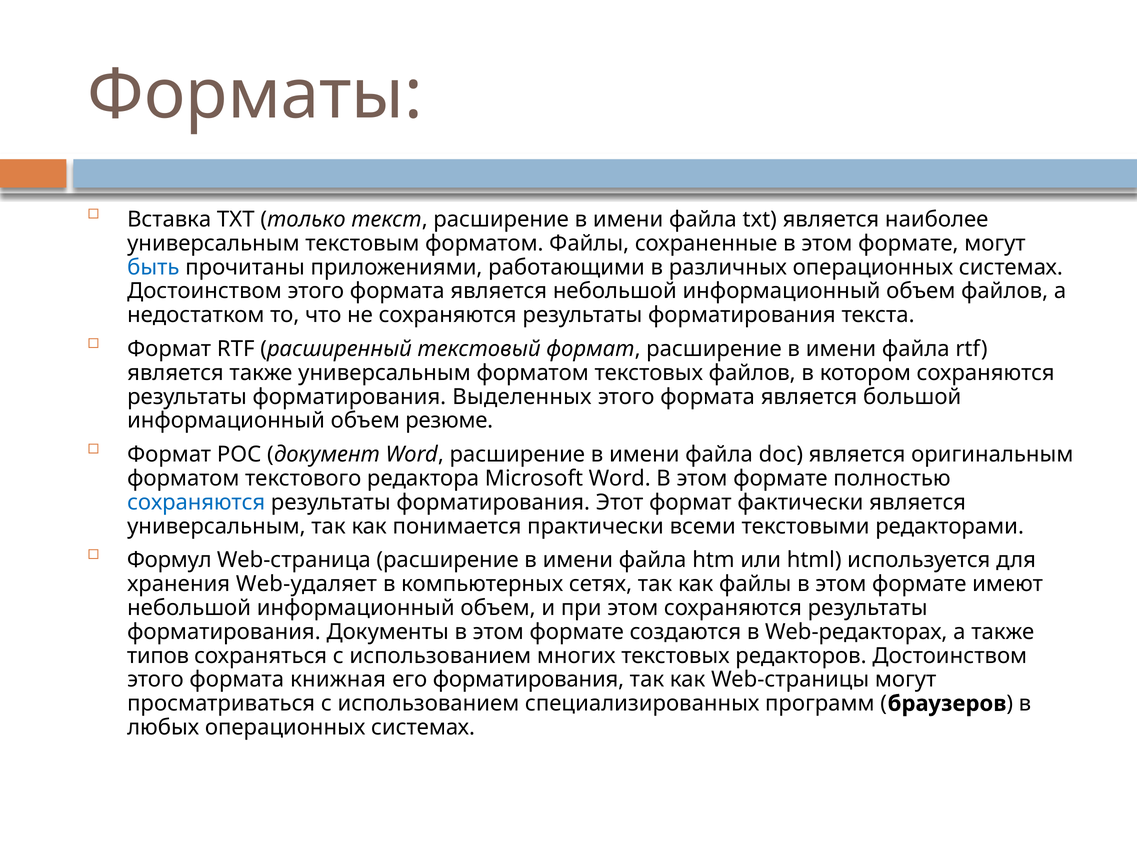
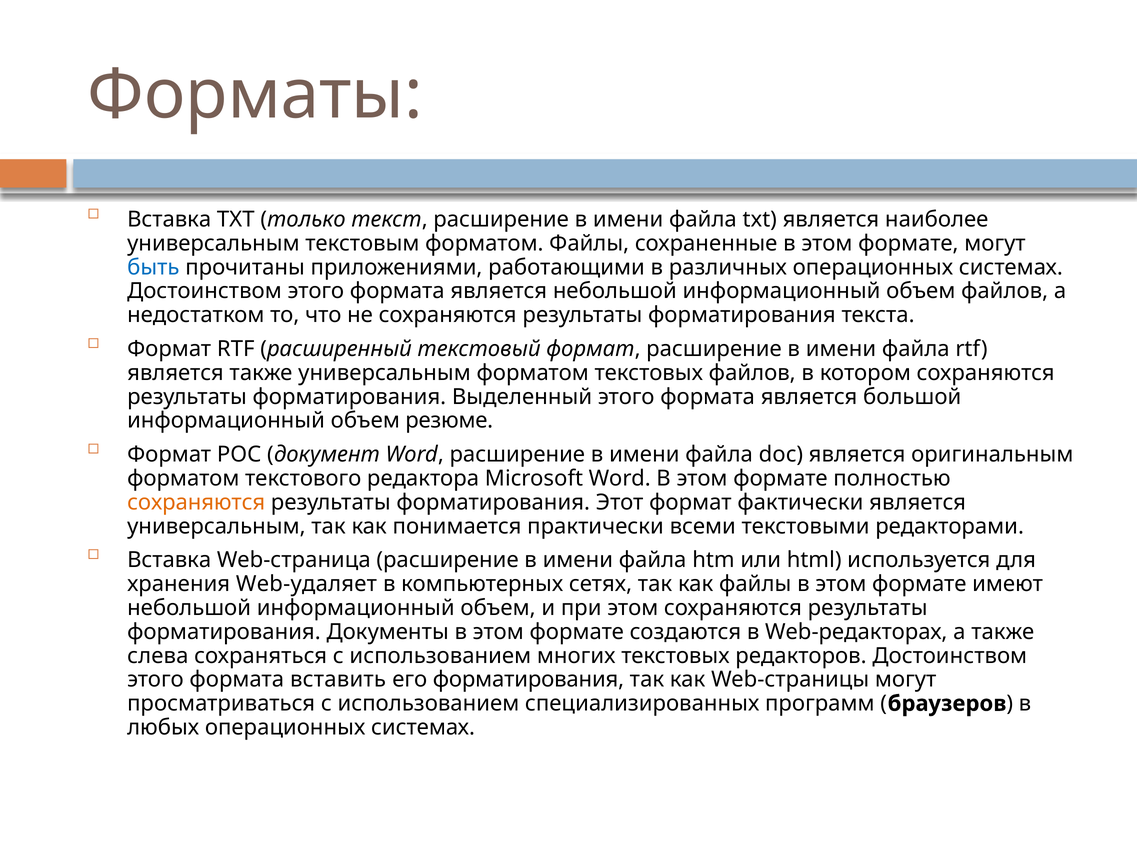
Выделенных: Выделенных -> Выделенный
сохраняются at (196, 502) colour: blue -> orange
Формул at (169, 560): Формул -> Вставка
типов: типов -> слева
книжная: книжная -> вставить
